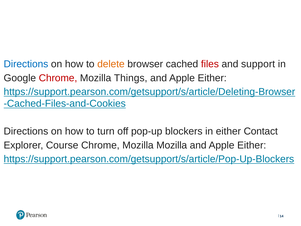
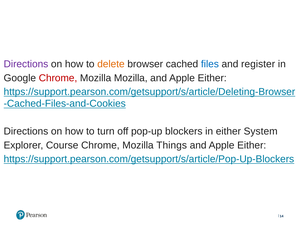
Directions at (26, 64) colour: blue -> purple
files colour: red -> blue
support: support -> register
Mozilla Things: Things -> Mozilla
Contact: Contact -> System
Mozilla Mozilla: Mozilla -> Things
